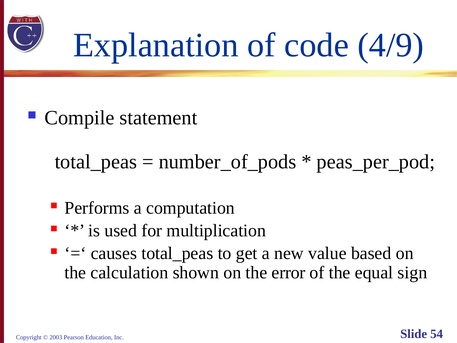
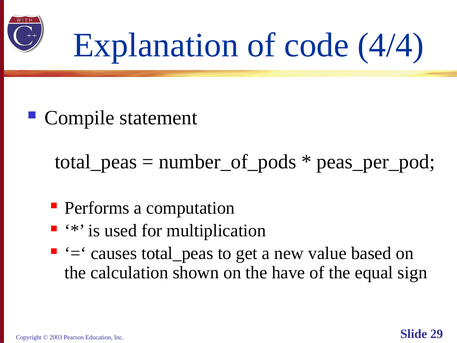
4/9: 4/9 -> 4/4
error: error -> have
54: 54 -> 29
